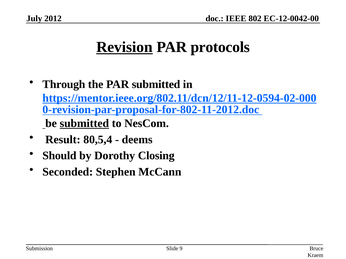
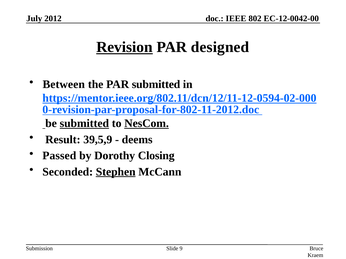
protocols: protocols -> designed
Through: Through -> Between
NesCom underline: none -> present
80,5,4: 80,5,4 -> 39,5,9
Should: Should -> Passed
Stephen underline: none -> present
